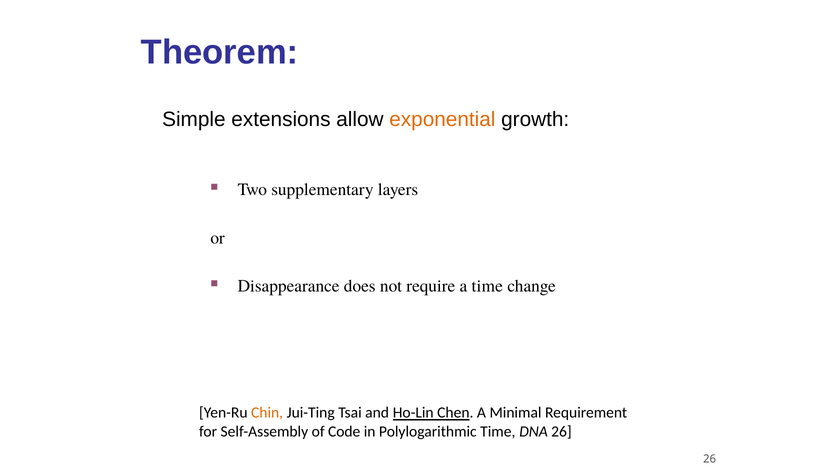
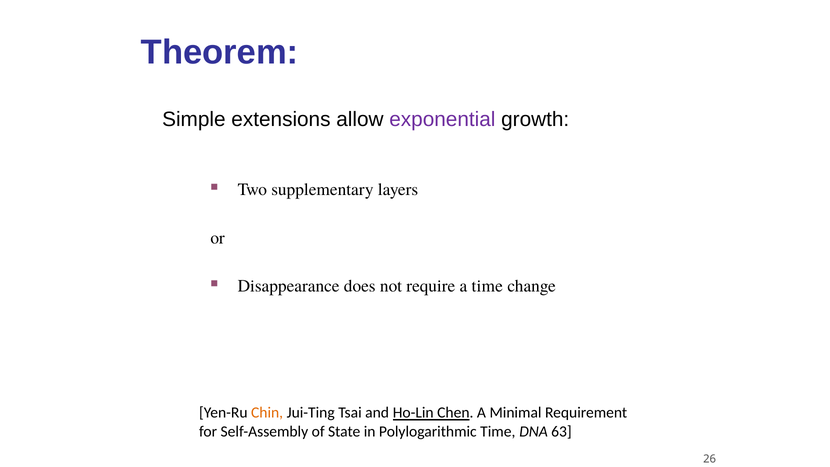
exponential colour: orange -> purple
Code: Code -> State
DNA 26: 26 -> 63
